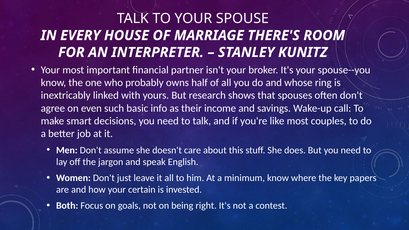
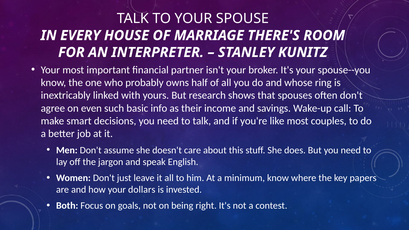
certain: certain -> dollars
